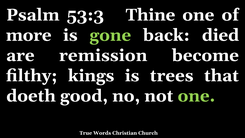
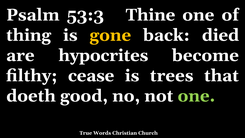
more: more -> thing
gone colour: light green -> yellow
remission: remission -> hypocrites
kings: kings -> cease
